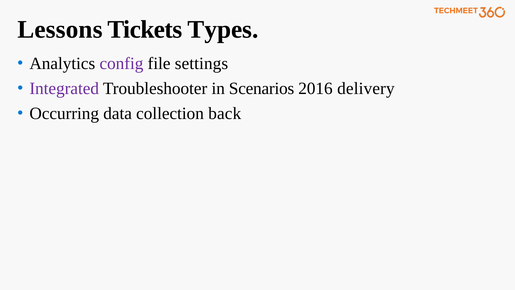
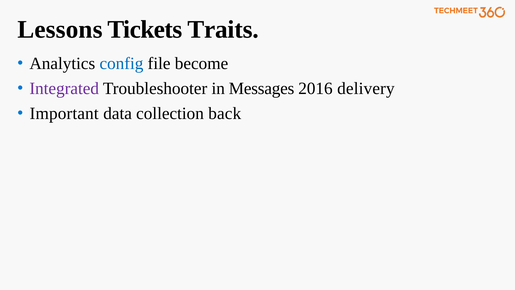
Types: Types -> Traits
config colour: purple -> blue
settings: settings -> become
Scenarios: Scenarios -> Messages
Occurring: Occurring -> Important
